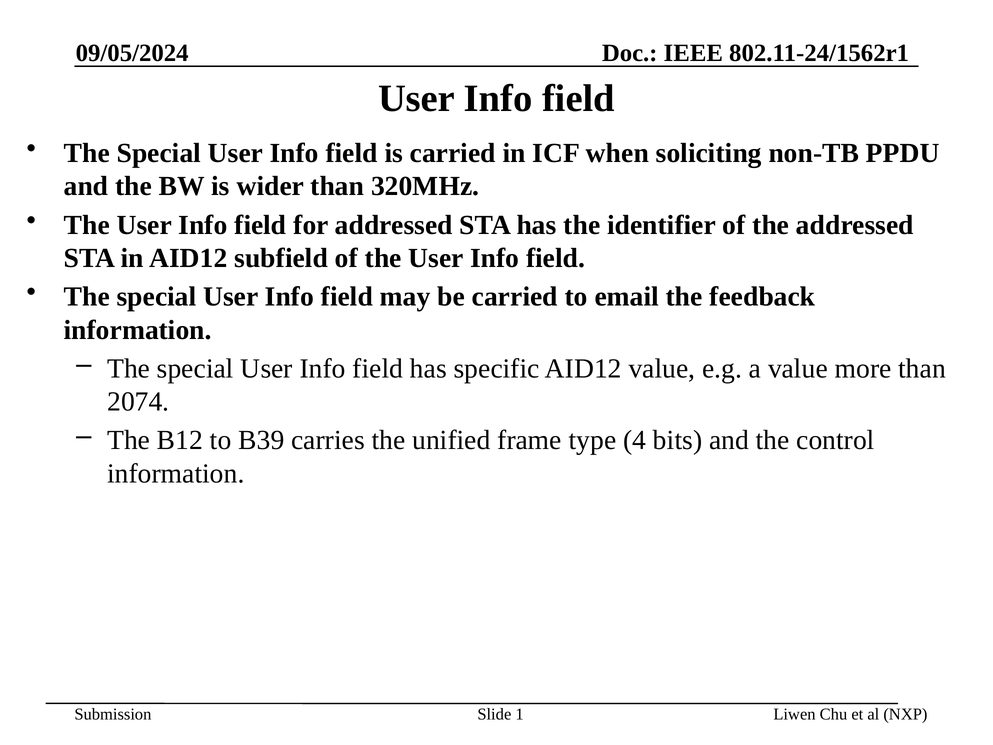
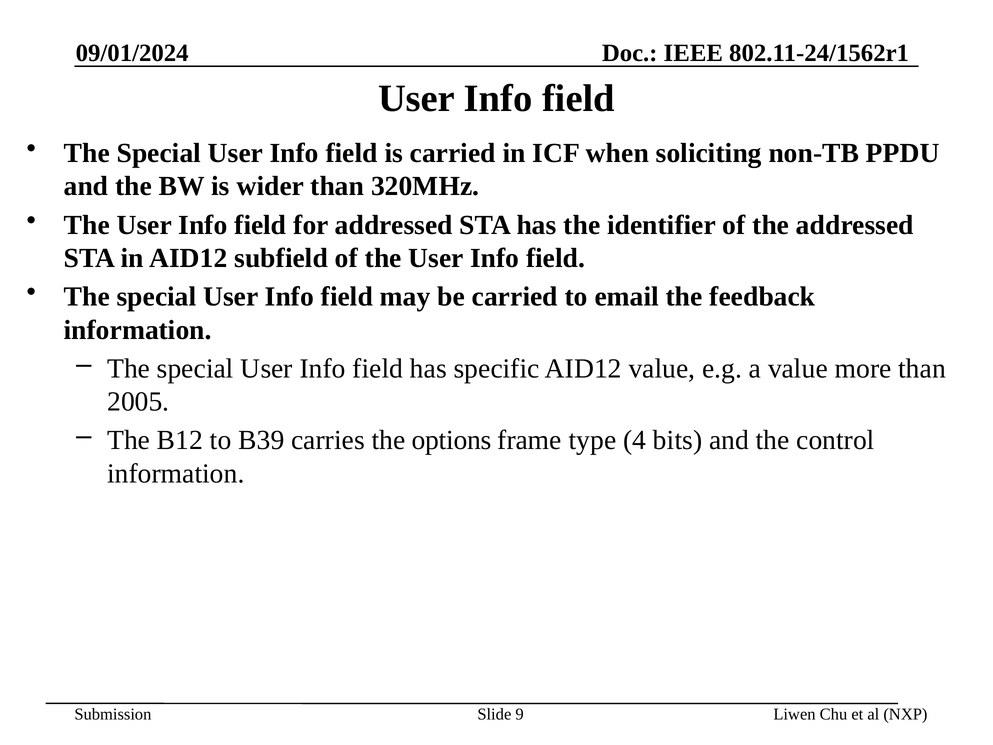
09/05/2024: 09/05/2024 -> 09/01/2024
2074: 2074 -> 2005
unified: unified -> options
1: 1 -> 9
